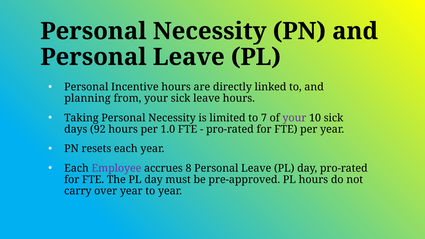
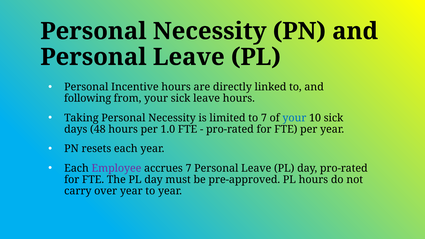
planning: planning -> following
your at (294, 118) colour: purple -> blue
92: 92 -> 48
accrues 8: 8 -> 7
